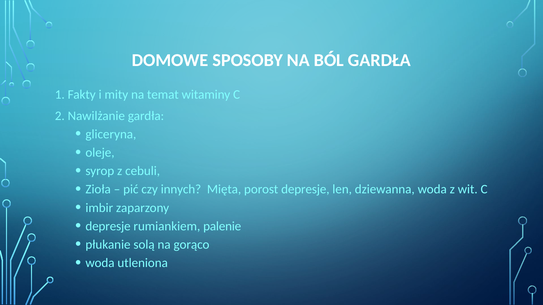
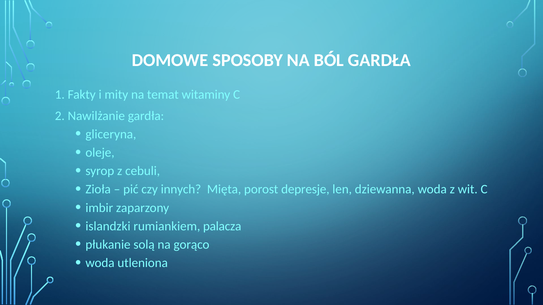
depresje at (108, 226): depresje -> islandzki
palenie: palenie -> palacza
